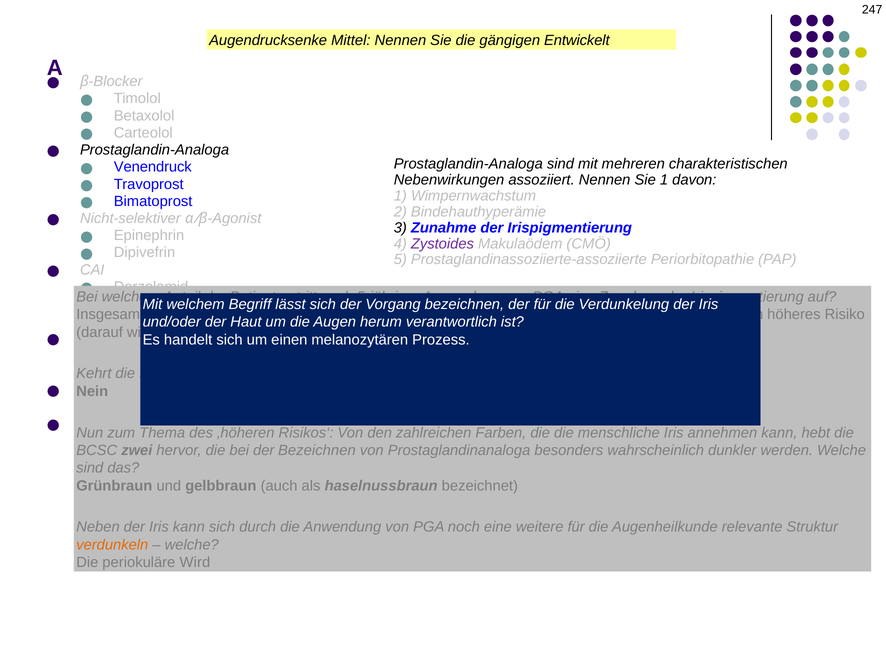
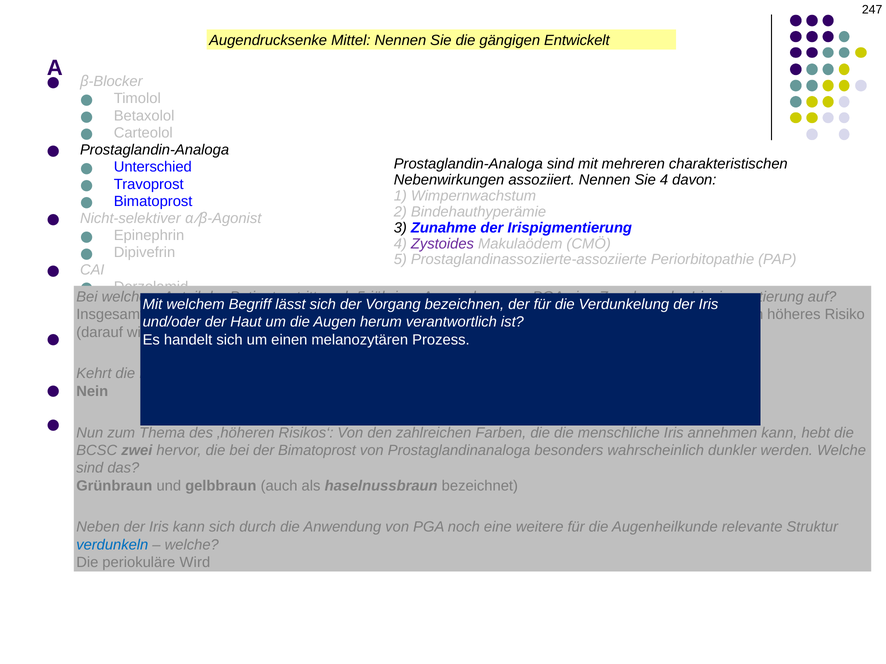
Venendruck: Venendruck -> Unterschied
Sie 1: 1 -> 4
der Bezeichnen: Bezeichnen -> Bimatoprost
verdunkeln colour: orange -> blue
